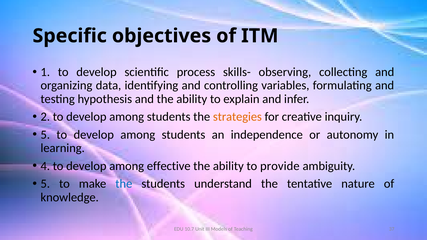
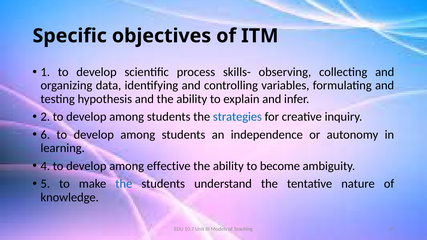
strategies colour: orange -> blue
5 at (45, 135): 5 -> 6
provide: provide -> become
